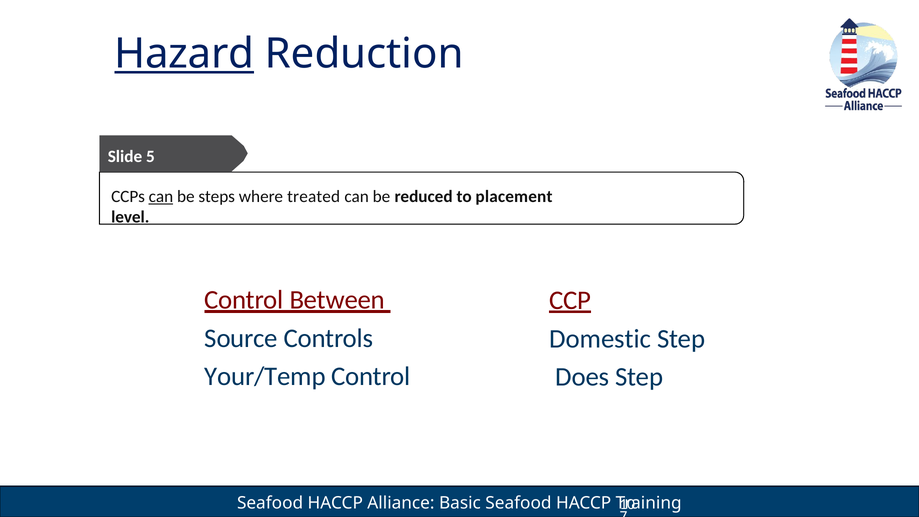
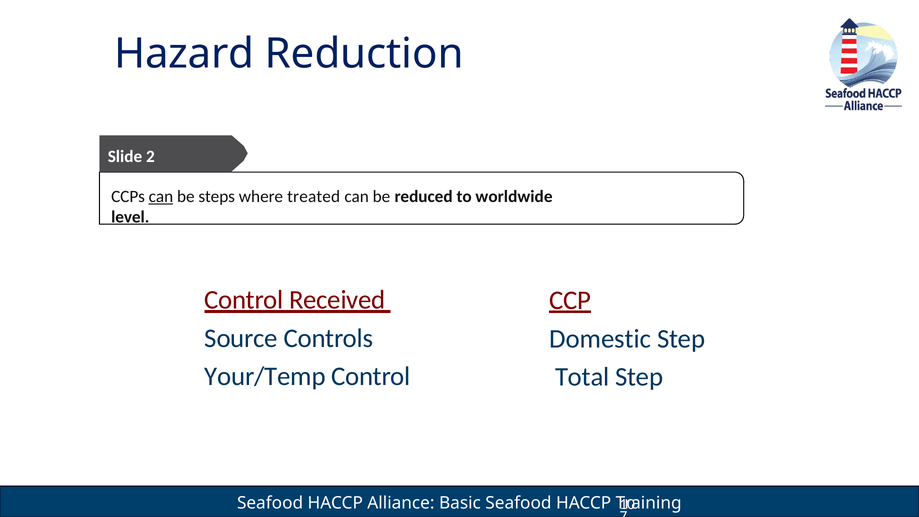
Hazard underline: present -> none
5: 5 -> 2
placement: placement -> worldwide
Between: Between -> Received
Does: Does -> Total
